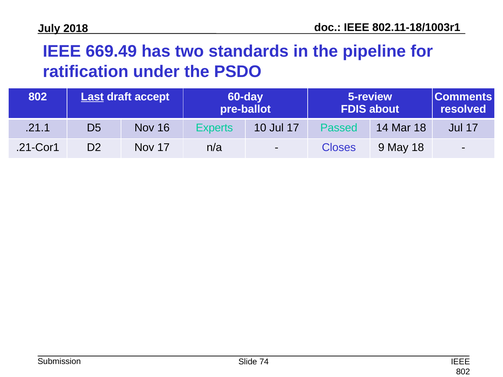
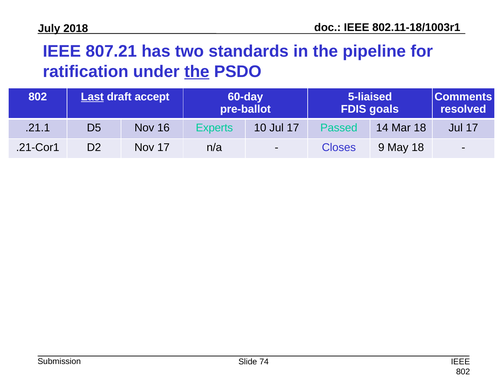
669.49: 669.49 -> 807.21
the at (197, 72) underline: none -> present
5-review: 5-review -> 5-liaised
about: about -> goals
